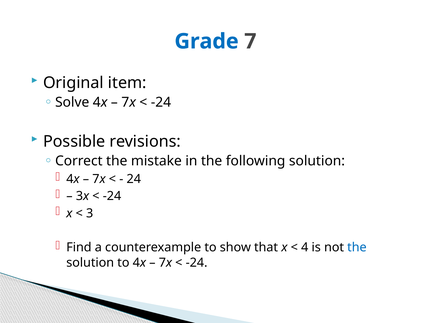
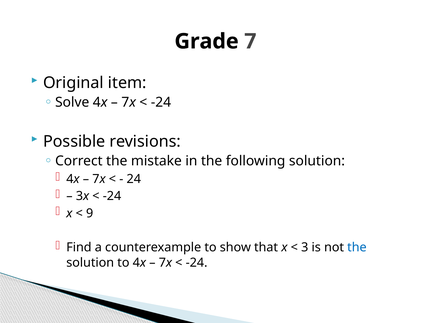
Grade colour: blue -> black
3: 3 -> 9
4: 4 -> 3
